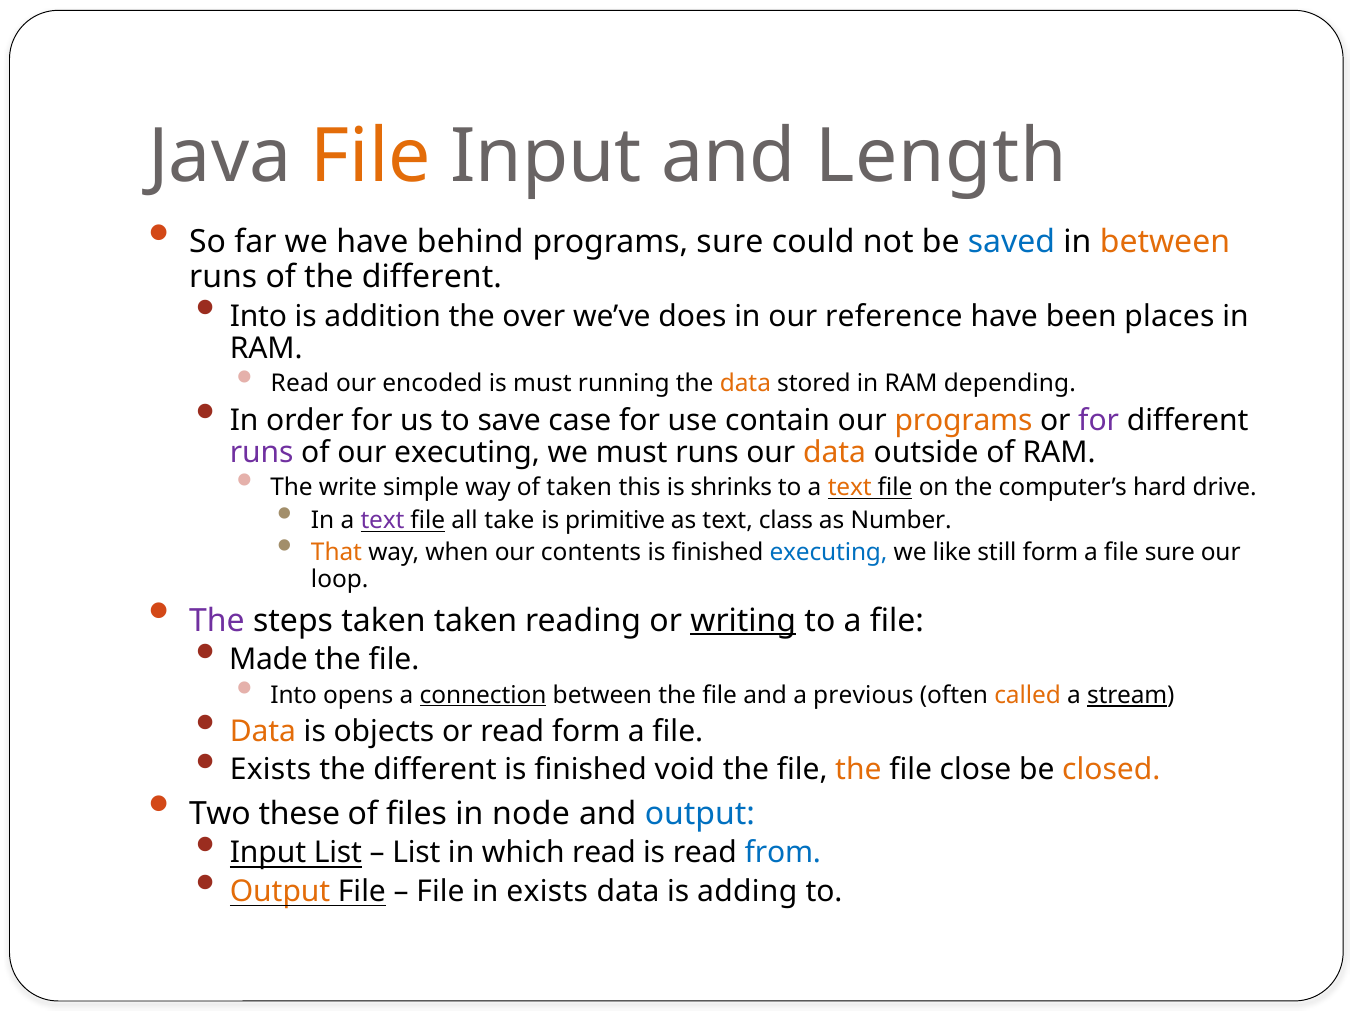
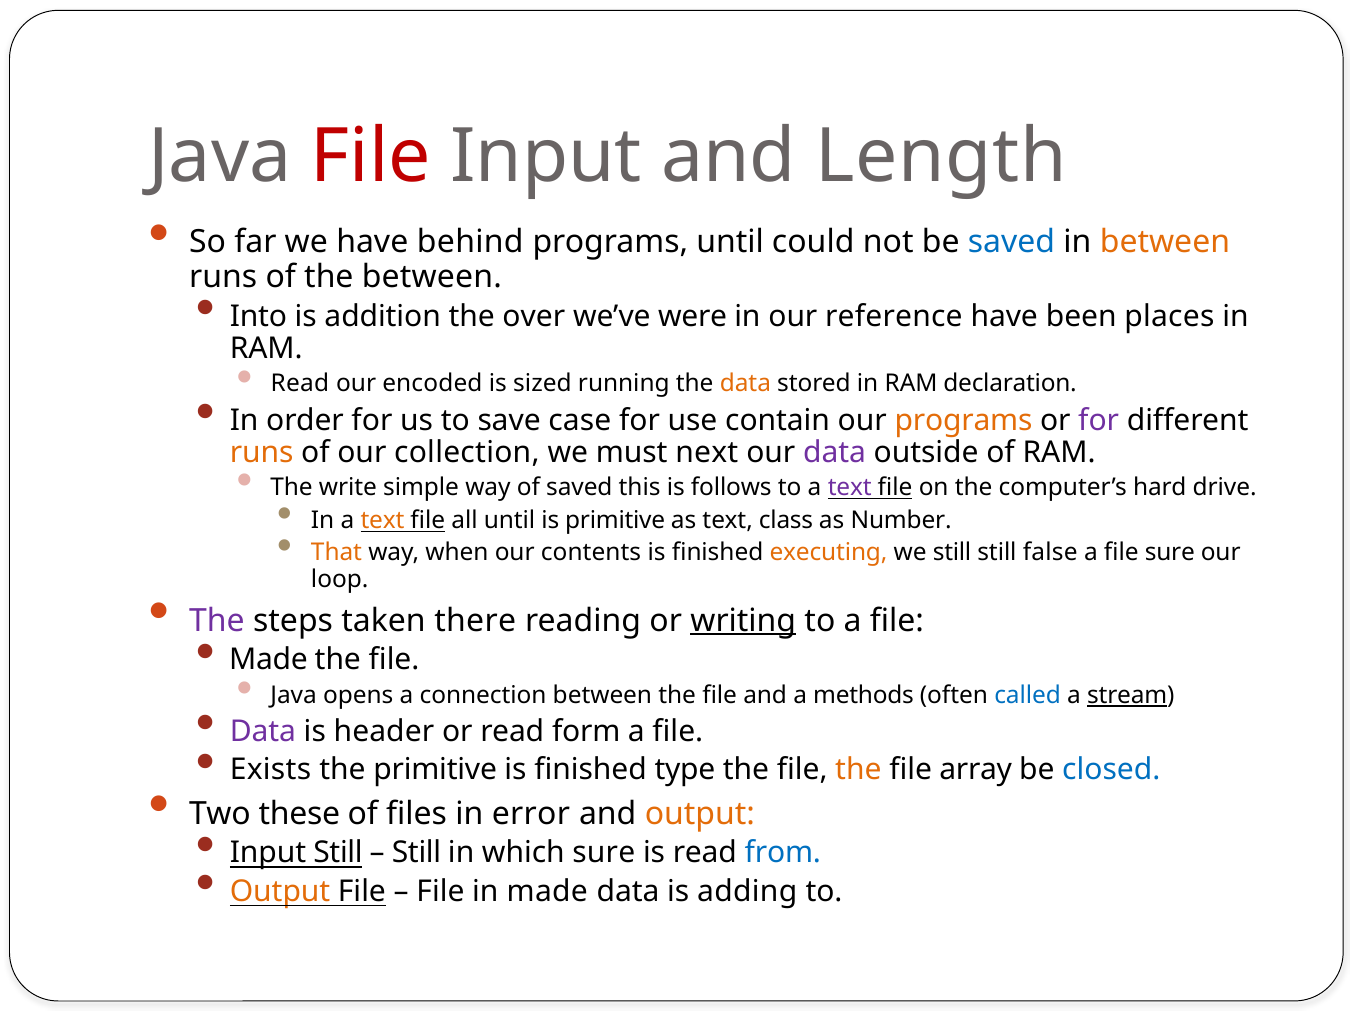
File at (371, 156) colour: orange -> red
programs sure: sure -> until
of the different: different -> between
does: does -> were
is must: must -> sized
depending: depending -> declaration
runs at (262, 453) colour: purple -> orange
our executing: executing -> collection
must runs: runs -> next
data at (835, 453) colour: orange -> purple
of taken: taken -> saved
shrinks: shrinks -> follows
text at (850, 487) colour: orange -> purple
text at (382, 520) colour: purple -> orange
all take: take -> until
executing at (828, 553) colour: blue -> orange
we like: like -> still
still form: form -> false
taken taken: taken -> there
Into at (294, 695): Into -> Java
connection underline: present -> none
previous: previous -> methods
called colour: orange -> blue
Data at (263, 731) colour: orange -> purple
objects: objects -> header
different at (435, 770): different -> primitive
void: void -> type
close: close -> array
closed colour: orange -> blue
node: node -> error
output at (700, 813) colour: blue -> orange
Input List: List -> Still
List at (416, 853): List -> Still
which read: read -> sure
in exists: exists -> made
